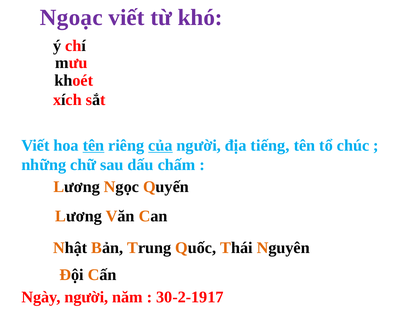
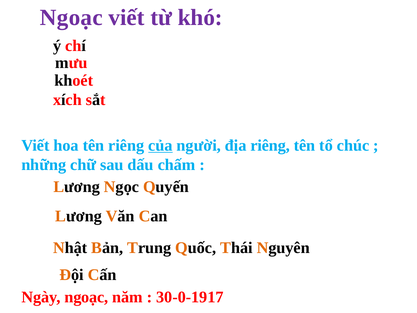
tên at (94, 145) underline: present -> none
địa tiếng: tiếng -> riêng
Ngày người: người -> ngoạc
30-2-1917: 30-2-1917 -> 30-0-1917
